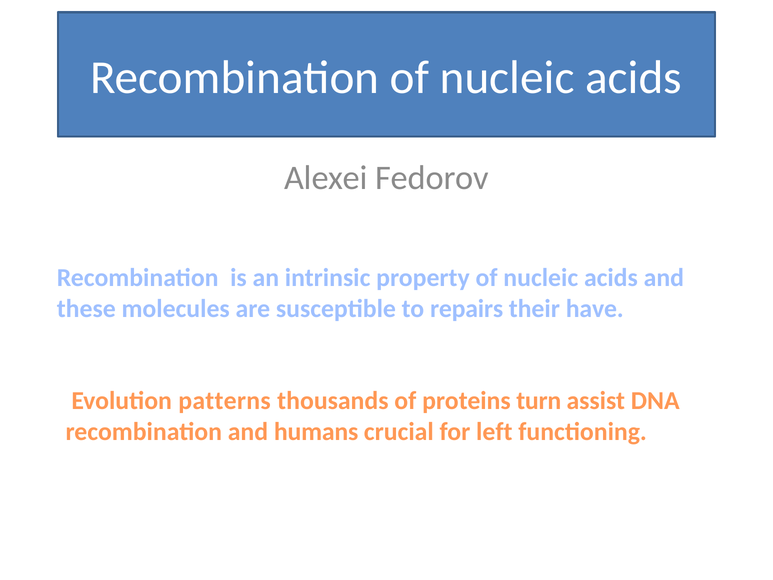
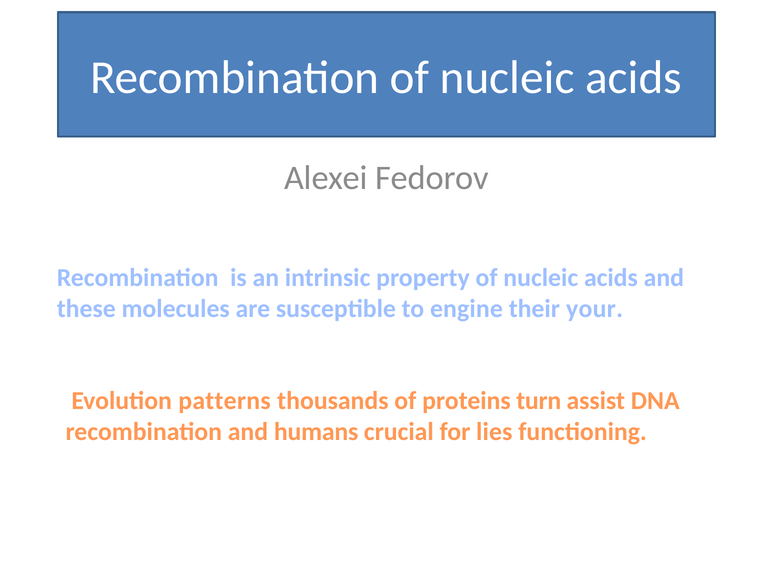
repairs: repairs -> engine
have: have -> your
left: left -> lies
